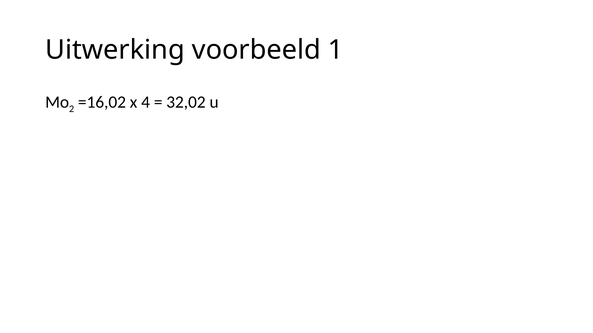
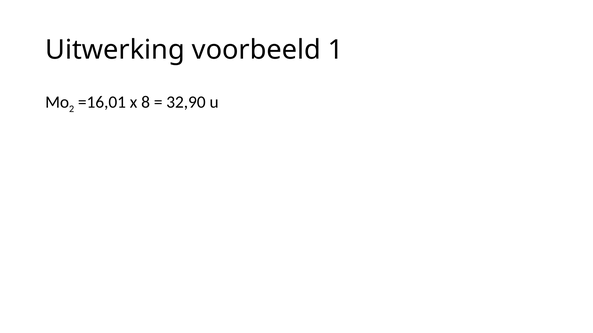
=16,02: =16,02 -> =16,01
4: 4 -> 8
32,02: 32,02 -> 32,90
